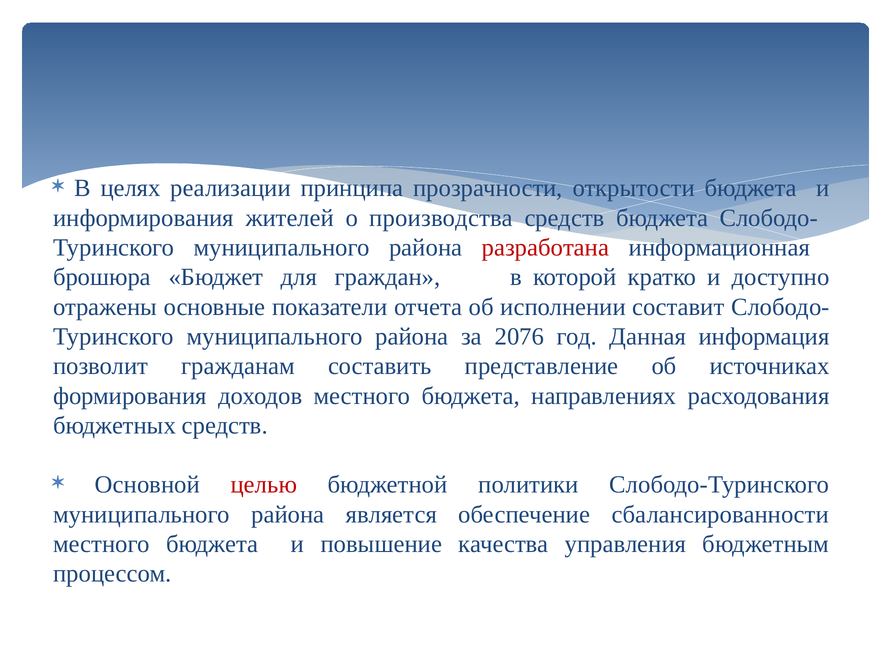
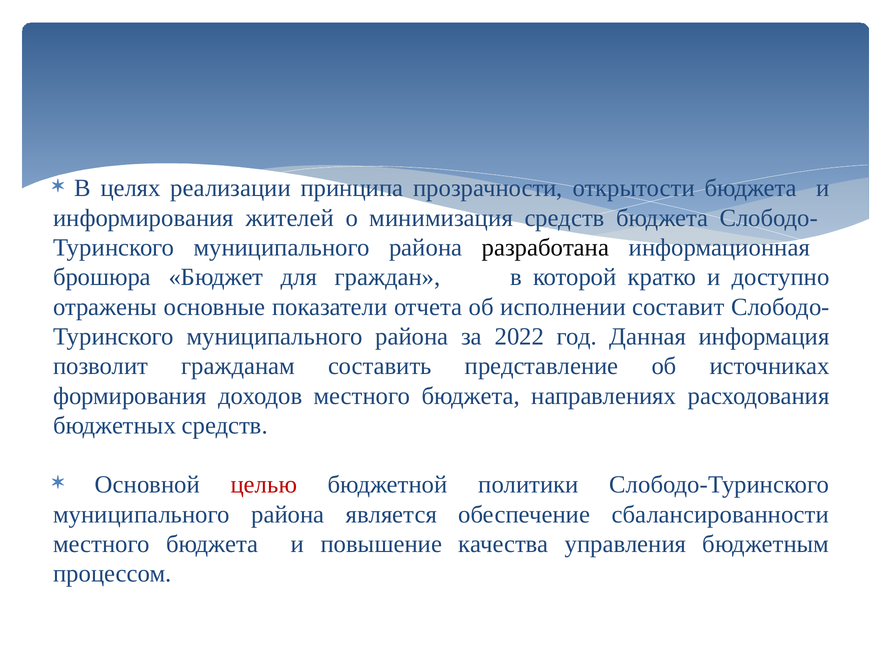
производства: производства -> минимизация
разработана colour: red -> black
2076: 2076 -> 2022
